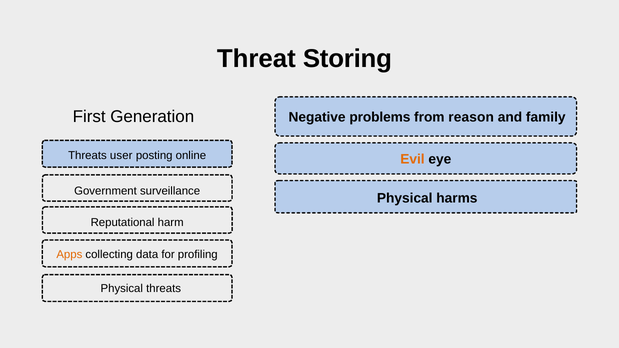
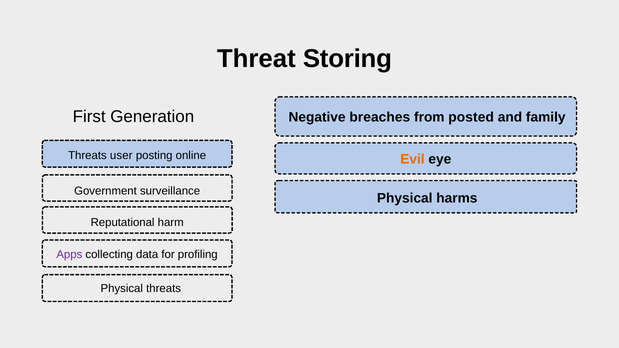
problems: problems -> breaches
reason: reason -> posted
Apps colour: orange -> purple
